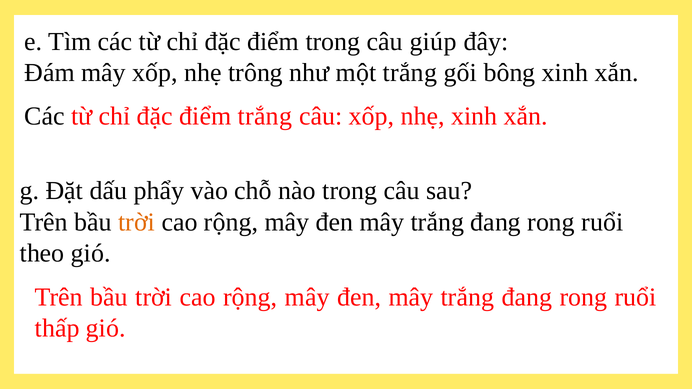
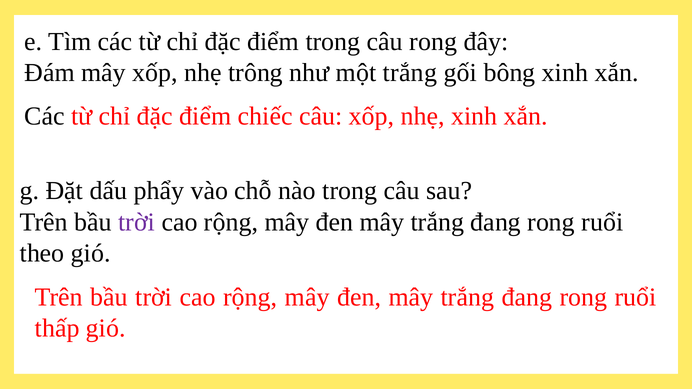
câu giúp: giúp -> rong
điểm trắng: trắng -> chiếc
trời at (137, 222) colour: orange -> purple
